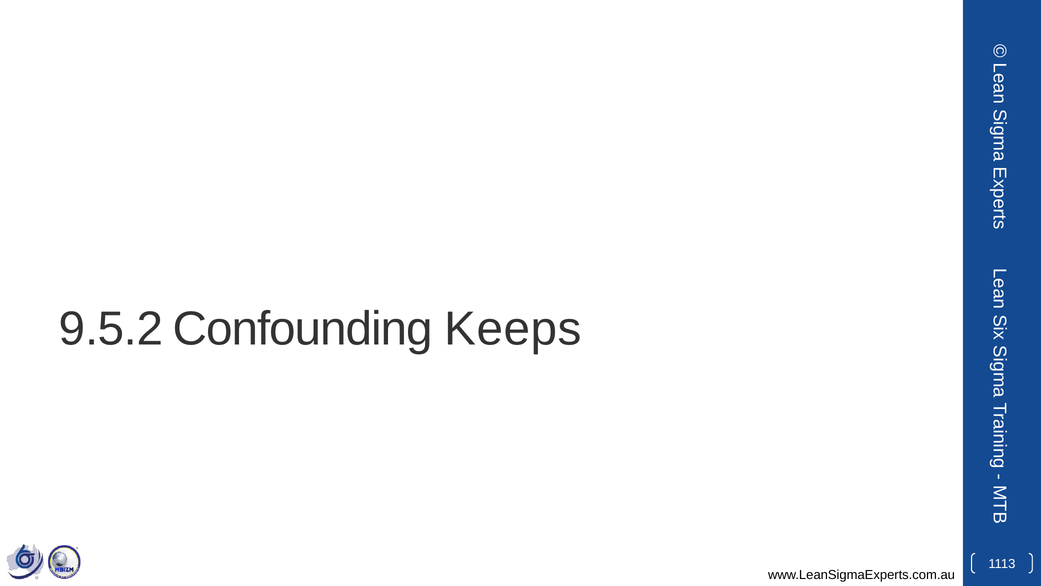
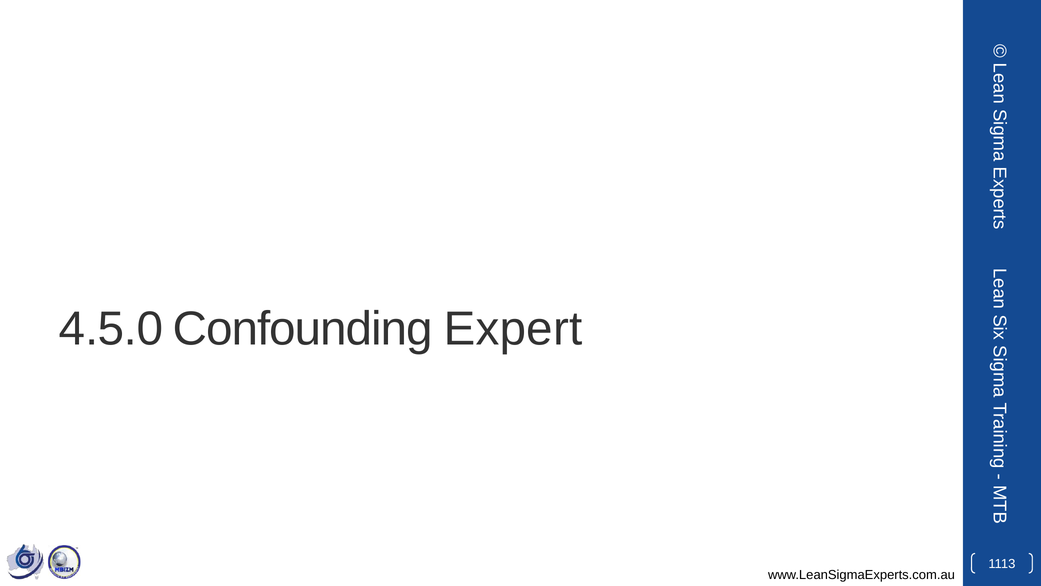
9.5.2: 9.5.2 -> 4.5.0
Keeps: Keeps -> Expert
